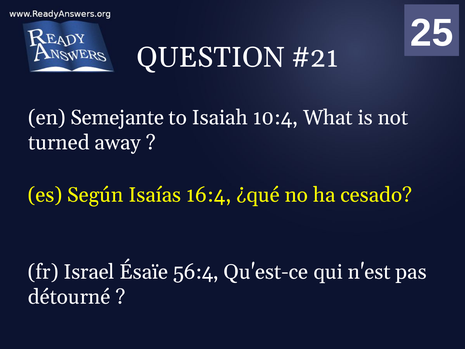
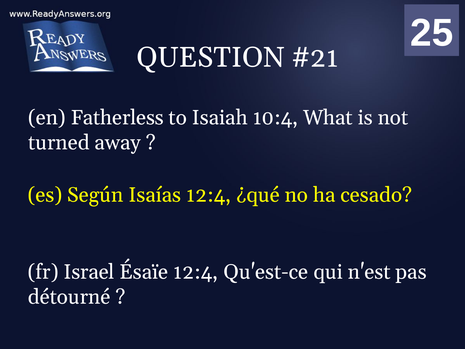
Semejante: Semejante -> Fatherless
Isaías 16:4: 16:4 -> 12:4
Ésaïe 56:4: 56:4 -> 12:4
